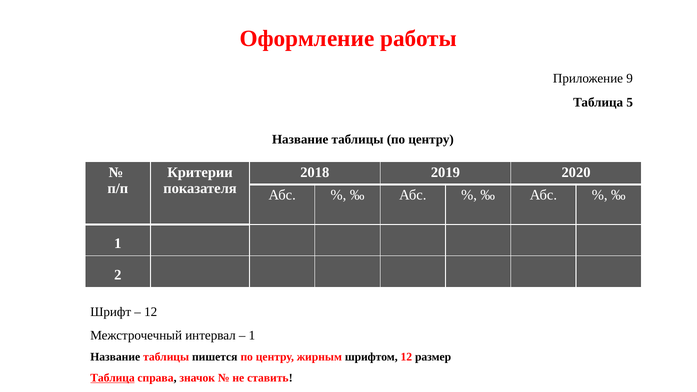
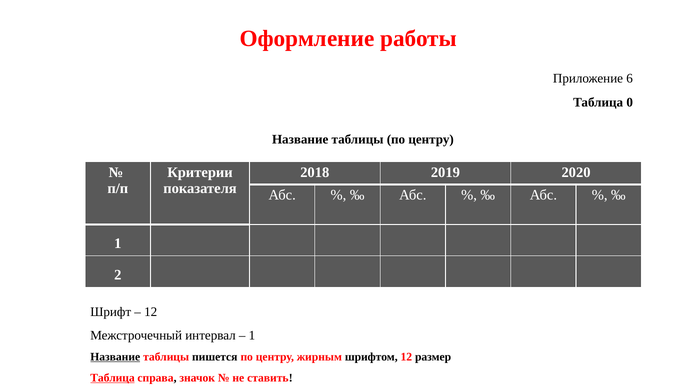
9: 9 -> 6
5: 5 -> 0
Название at (115, 357) underline: none -> present
